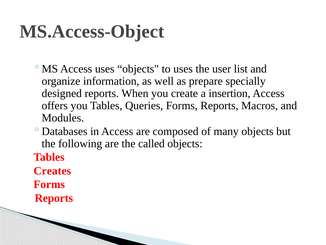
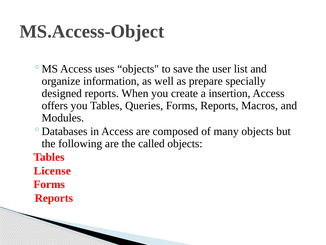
to uses: uses -> save
Creates: Creates -> License
